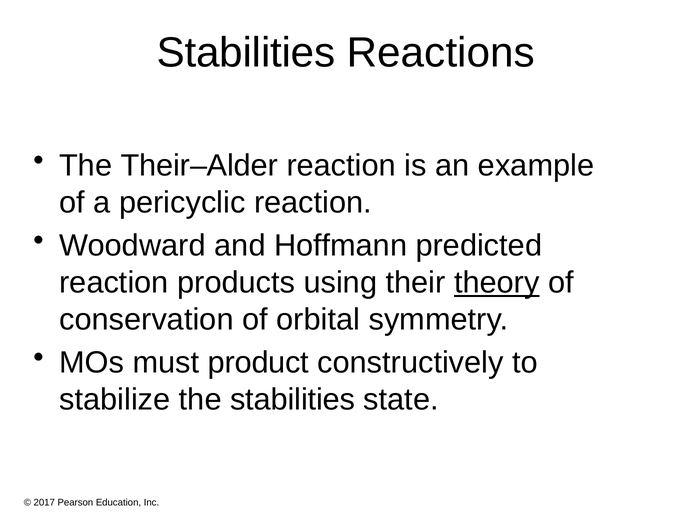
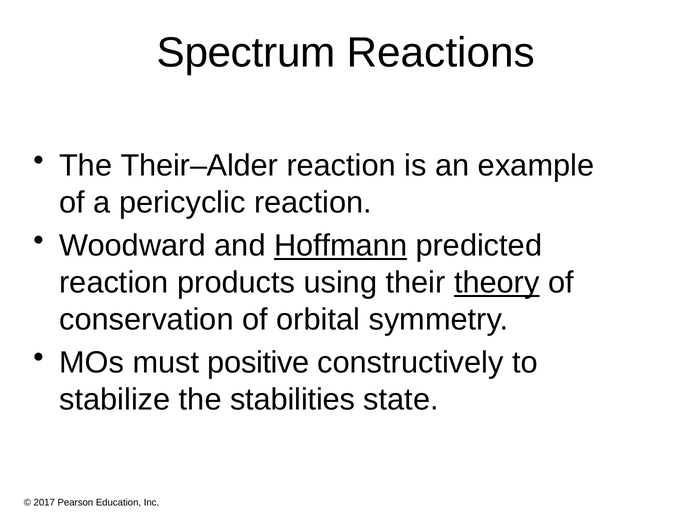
Stabilities at (246, 53): Stabilities -> Spectrum
Hoffmann underline: none -> present
product: product -> positive
